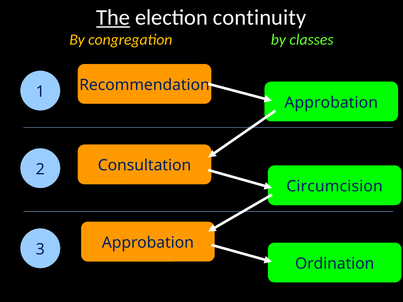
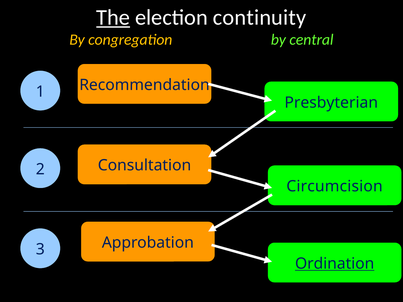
classes: classes -> central
Approbation at (331, 103): Approbation -> Presbyterian
Ordination underline: none -> present
